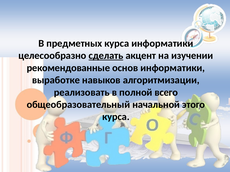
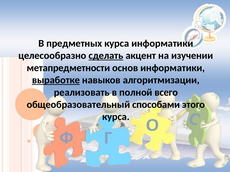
рекомендованные: рекомендованные -> метапредметности
выработке underline: none -> present
начальной: начальной -> способами
